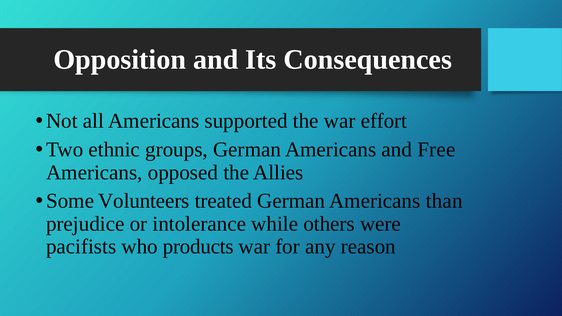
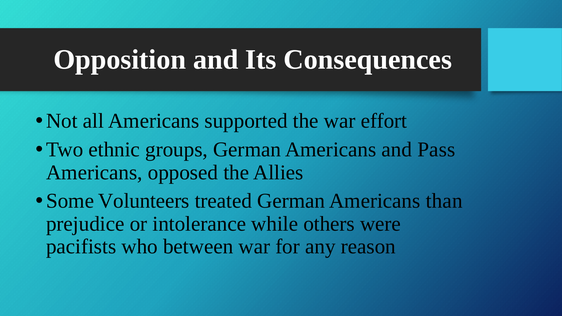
Free: Free -> Pass
products: products -> between
